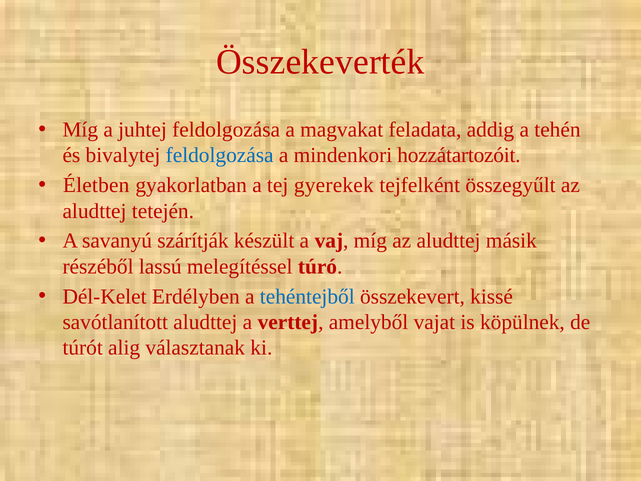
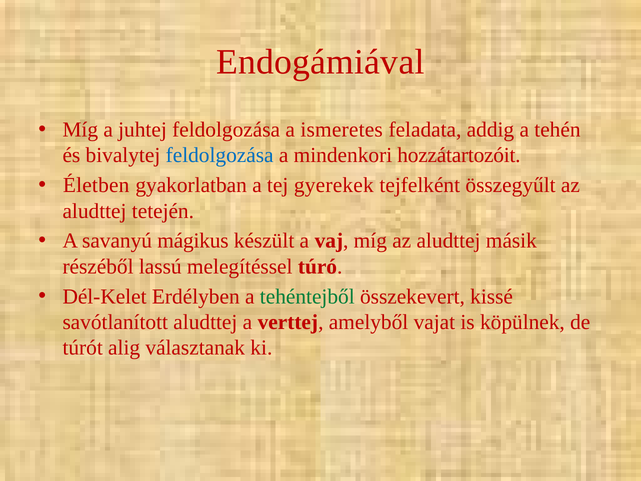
Összekeverték: Összekeverték -> Endogámiával
magvakat: magvakat -> ismeretes
szárítják: szárítják -> mágikus
tehéntejből colour: blue -> green
